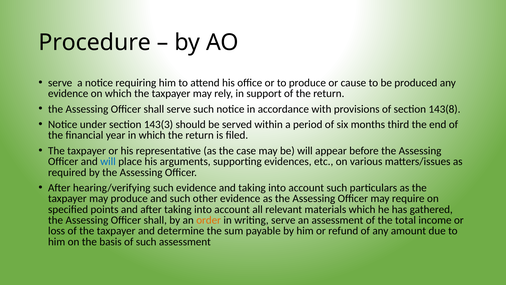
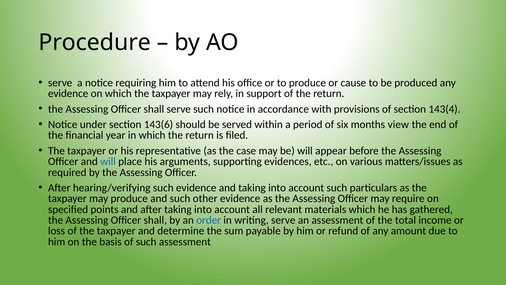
143(8: 143(8 -> 143(4
143(3: 143(3 -> 143(6
third: third -> view
order colour: orange -> blue
